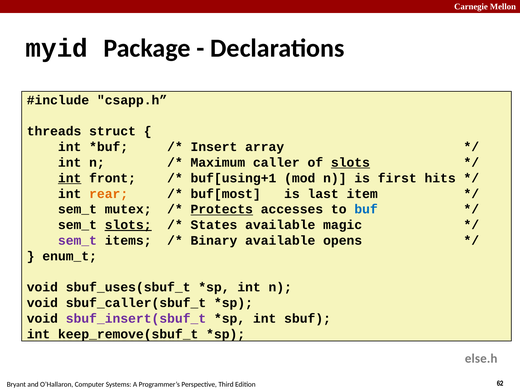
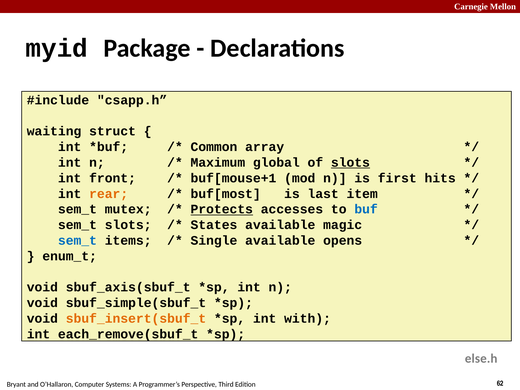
threads: threads -> waiting
Insert: Insert -> Common
caller: caller -> global
int at (70, 178) underline: present -> none
buf[using+1: buf[using+1 -> buf[mouse+1
slots at (128, 225) underline: present -> none
sem_t at (77, 241) colour: purple -> blue
Binary: Binary -> Single
sbuf_uses(sbuf_t: sbuf_uses(sbuf_t -> sbuf_axis(sbuf_t
sbuf_caller(sbuf_t: sbuf_caller(sbuf_t -> sbuf_simple(sbuf_t
sbuf_insert(sbuf_t colour: purple -> orange
sbuf: sbuf -> with
keep_remove(sbuf_t: keep_remove(sbuf_t -> each_remove(sbuf_t
